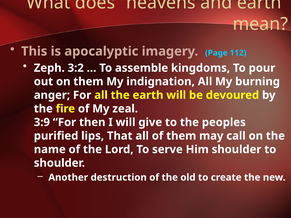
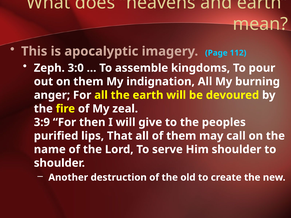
3:2: 3:2 -> 3:0
